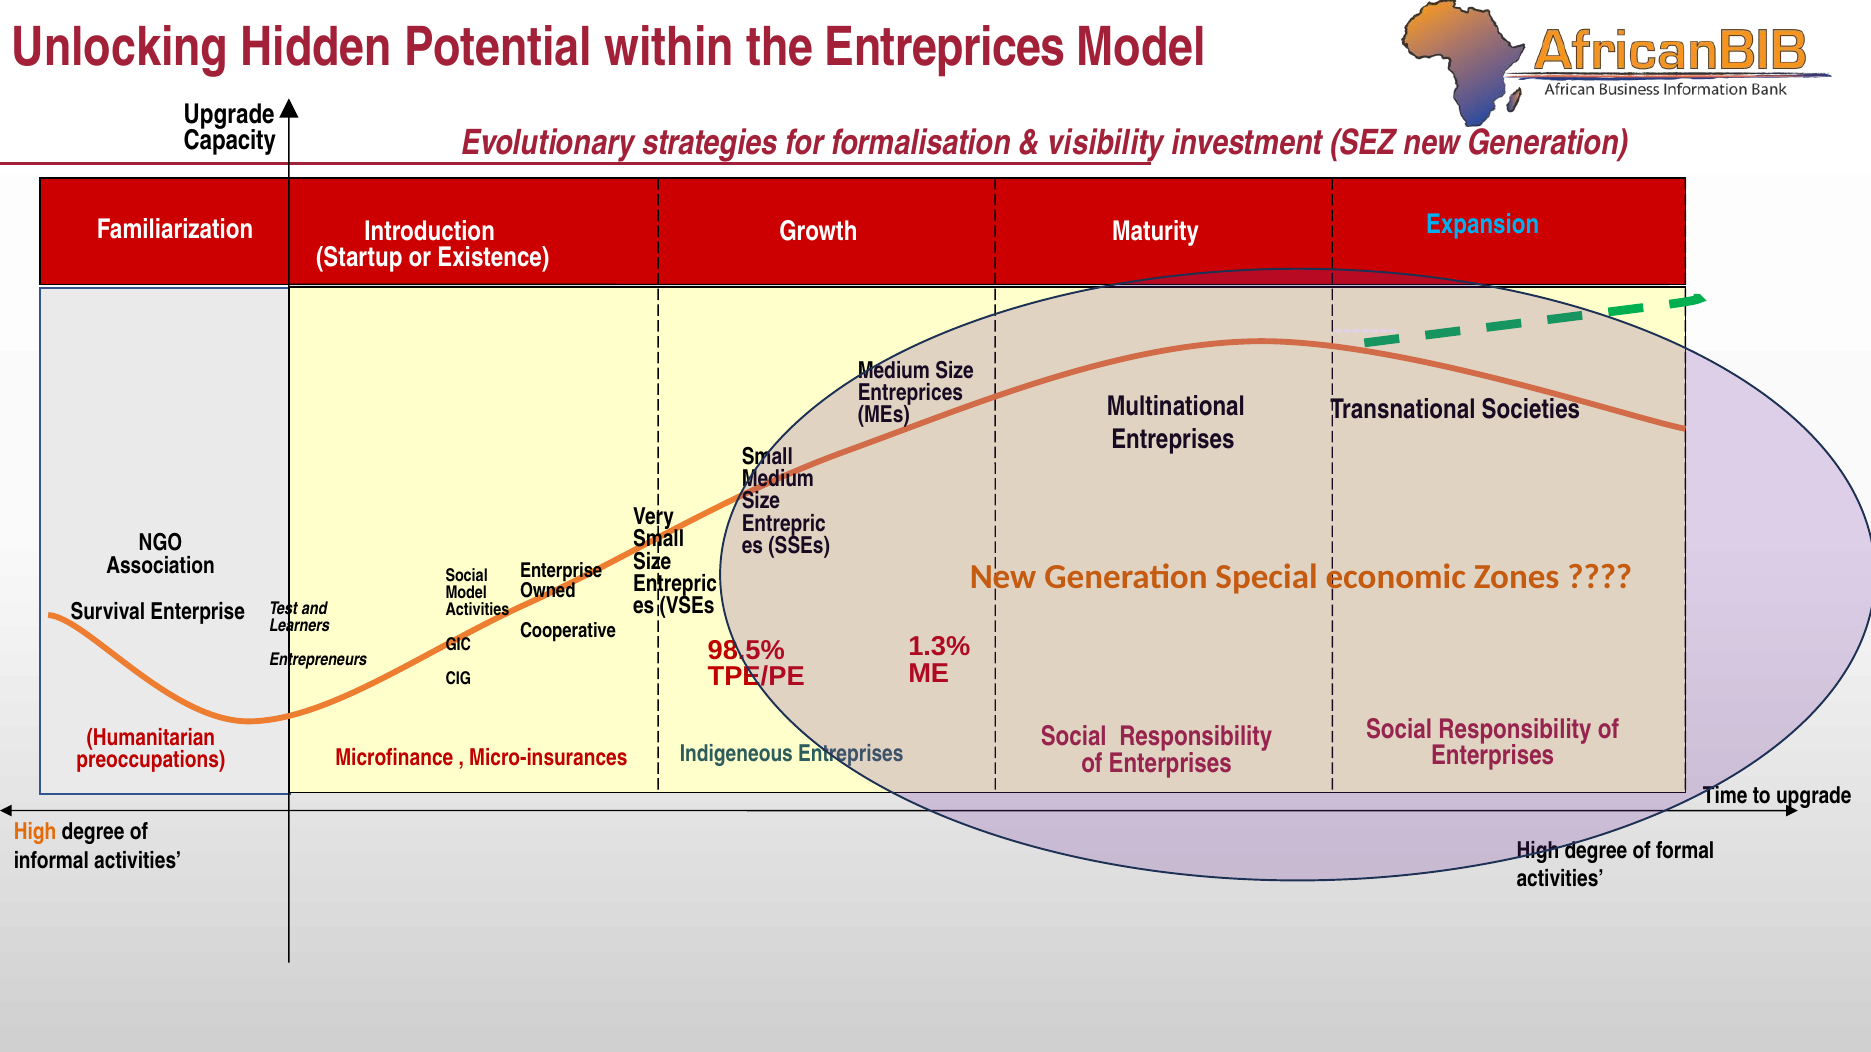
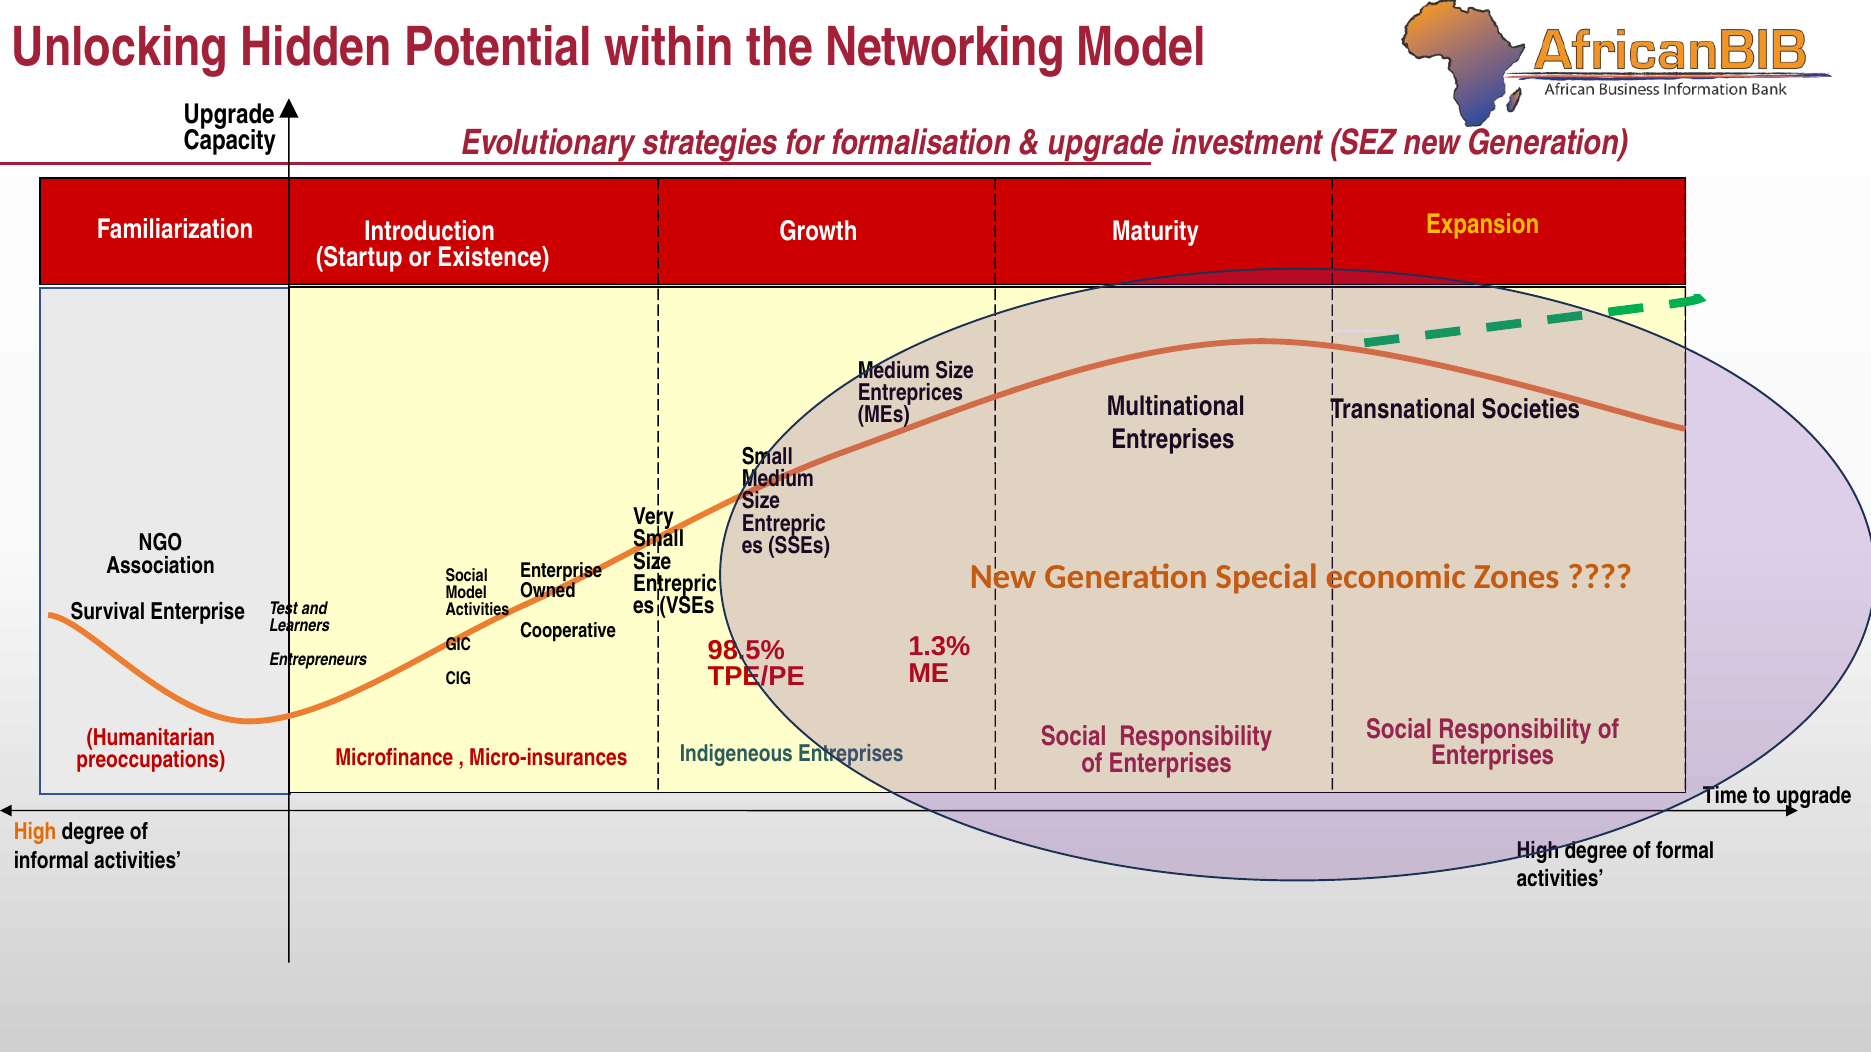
the Entreprices: Entreprices -> Networking
visibility at (1106, 143): visibility -> upgrade
Expansion colour: light blue -> yellow
